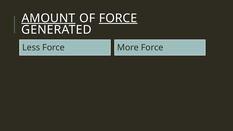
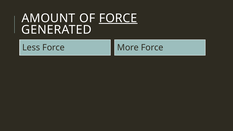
AMOUNT underline: present -> none
